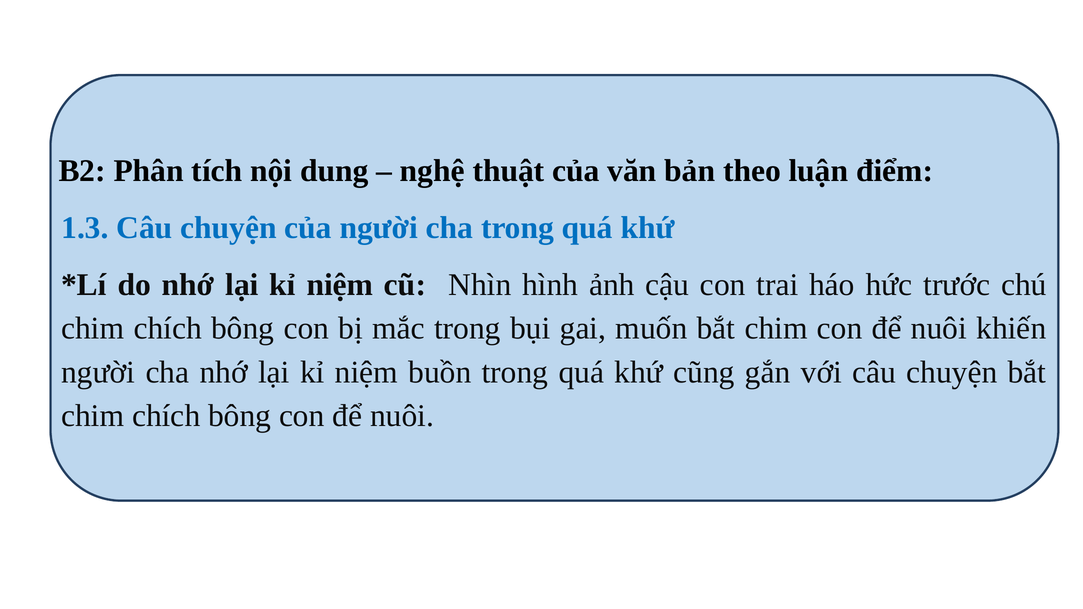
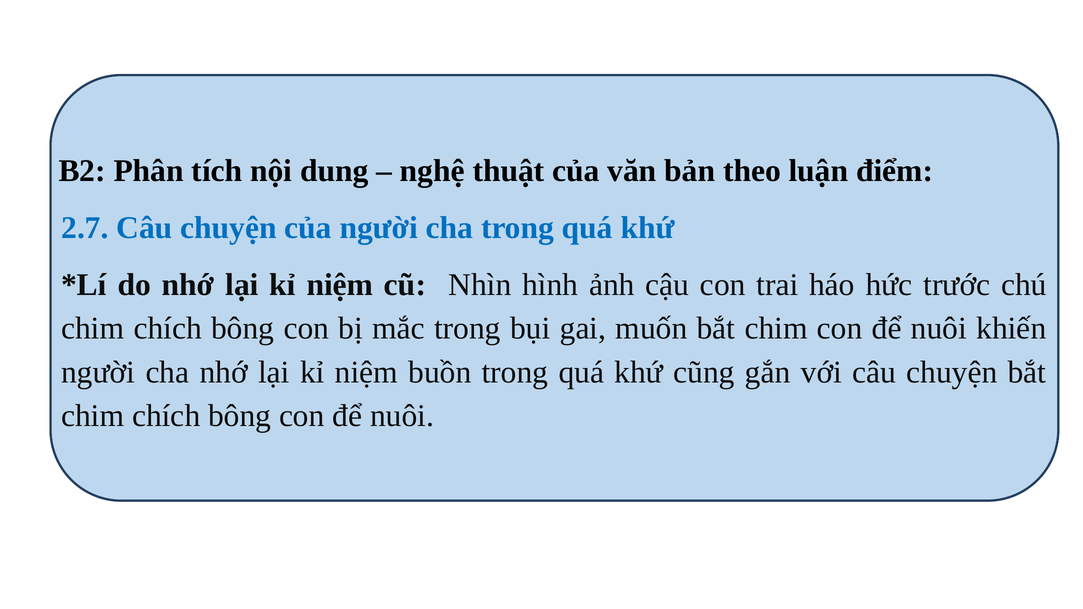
1.3: 1.3 -> 2.7
